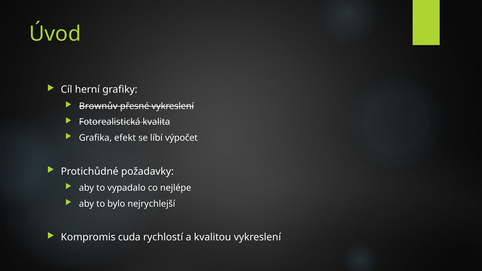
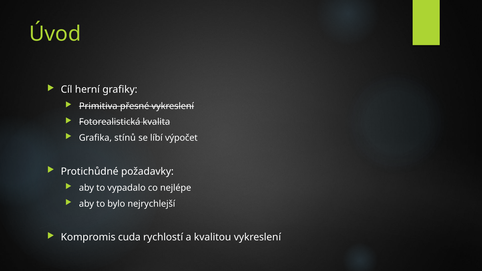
Brownův: Brownův -> Primitiva
efekt: efekt -> stínů
